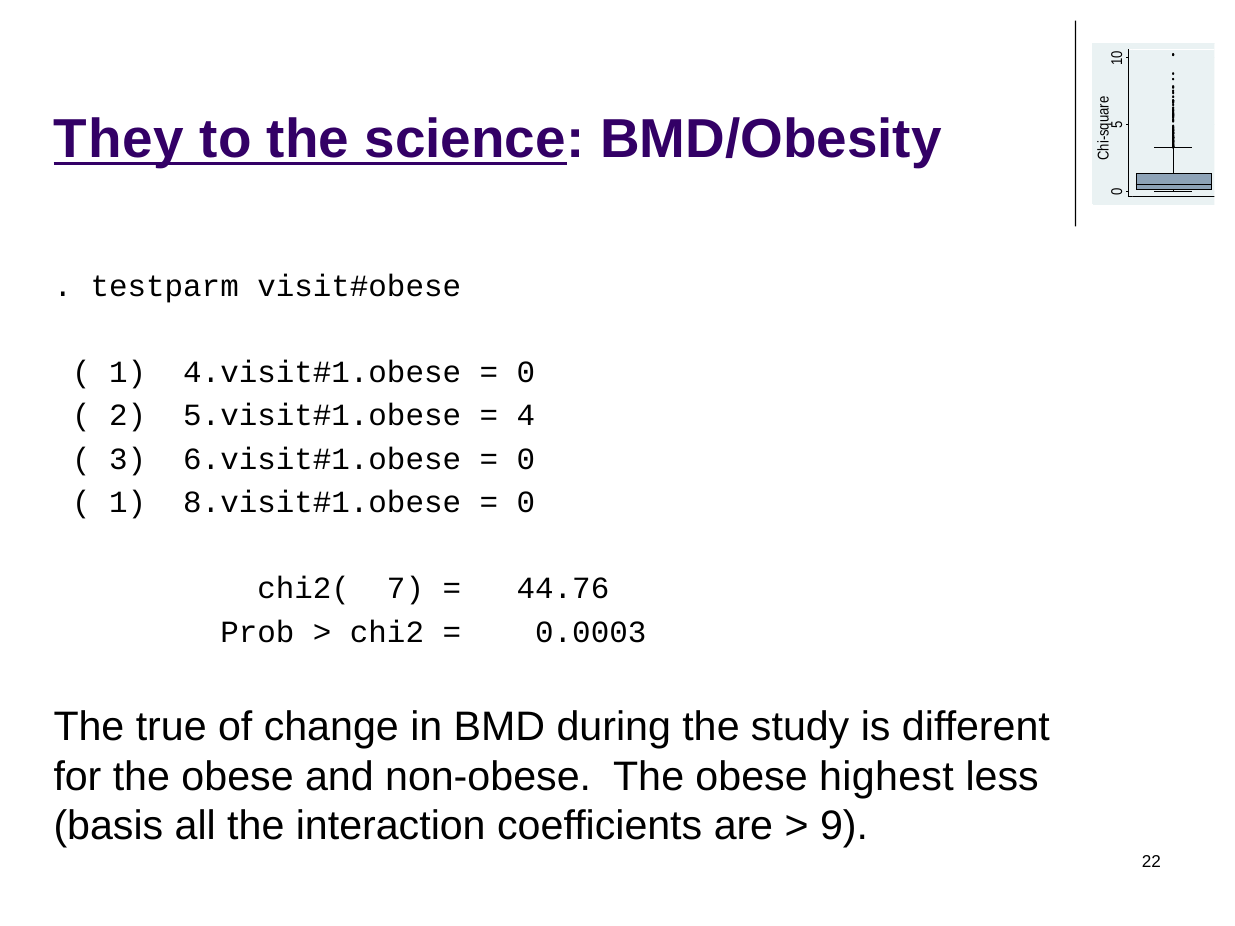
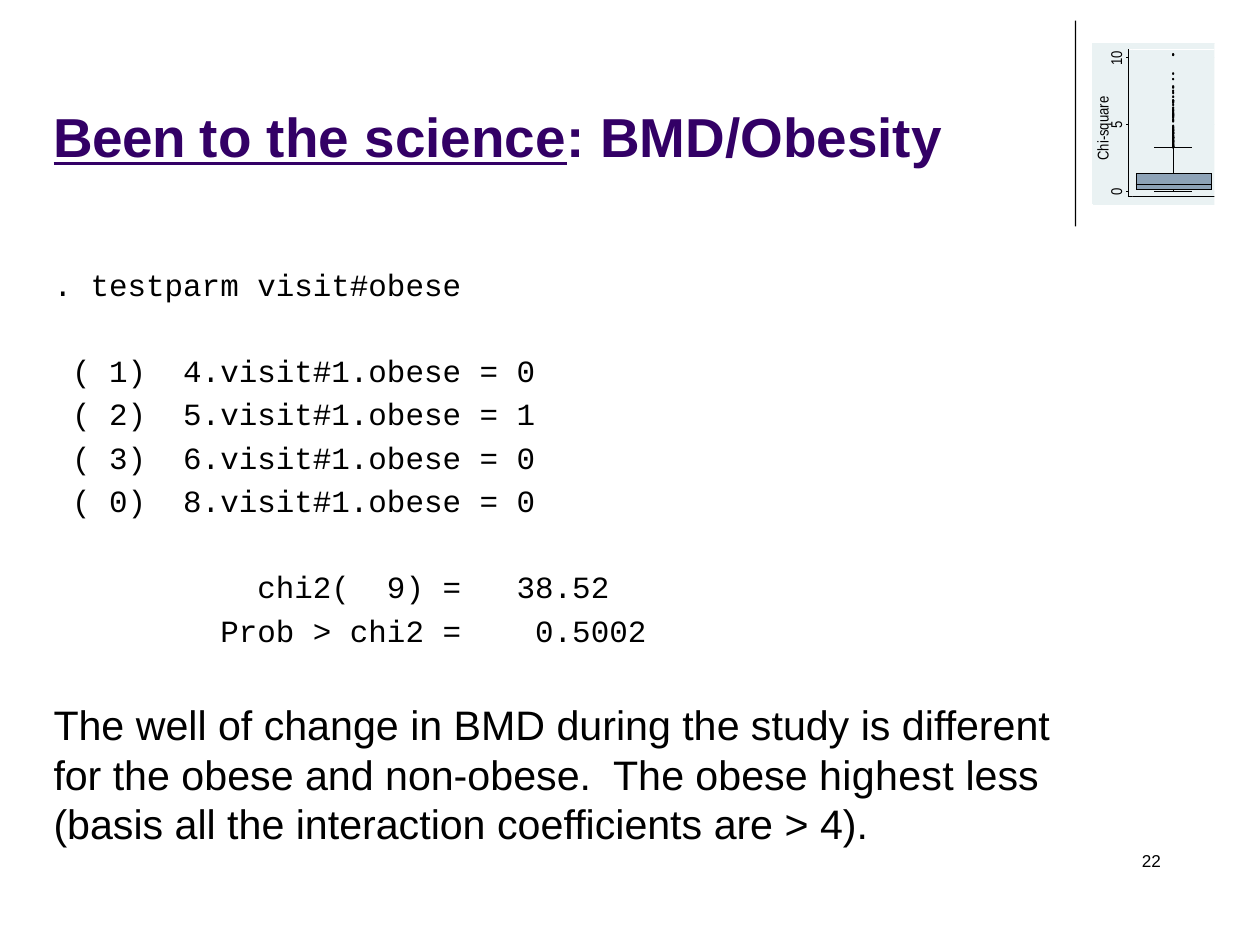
They: They -> Been
4 at (526, 416): 4 -> 1
1 at (128, 502): 1 -> 0
7: 7 -> 9
44.76: 44.76 -> 38.52
0.0003: 0.0003 -> 0.5002
true: true -> well
9: 9 -> 4
